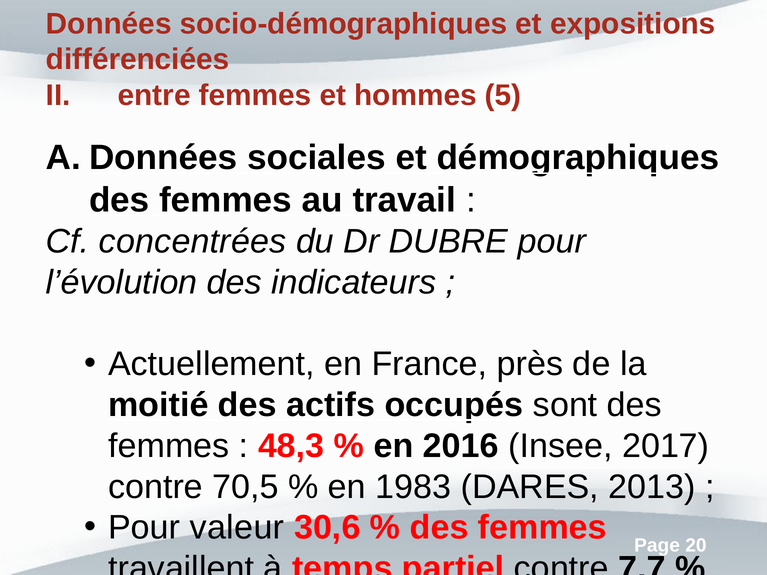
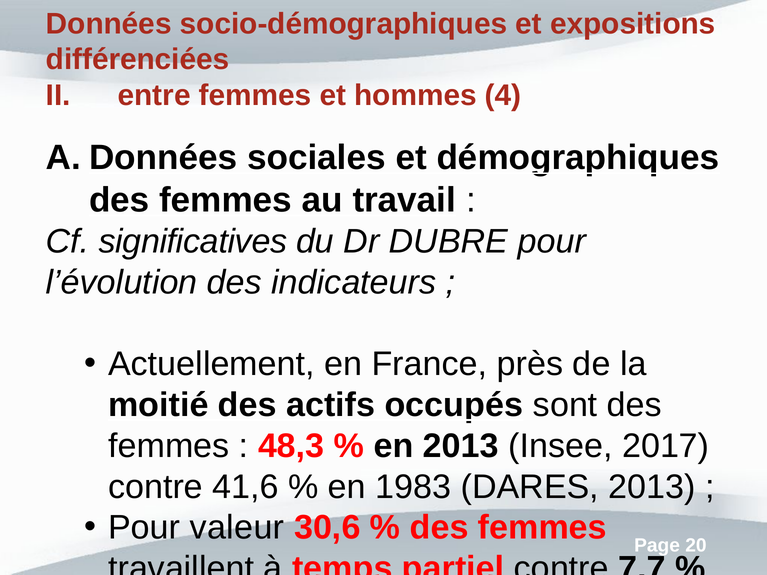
5: 5 -> 4
concentrées: concentrées -> significatives
2016 at (461, 446): 2016 -> 2013
70,5: 70,5 -> 41,6
